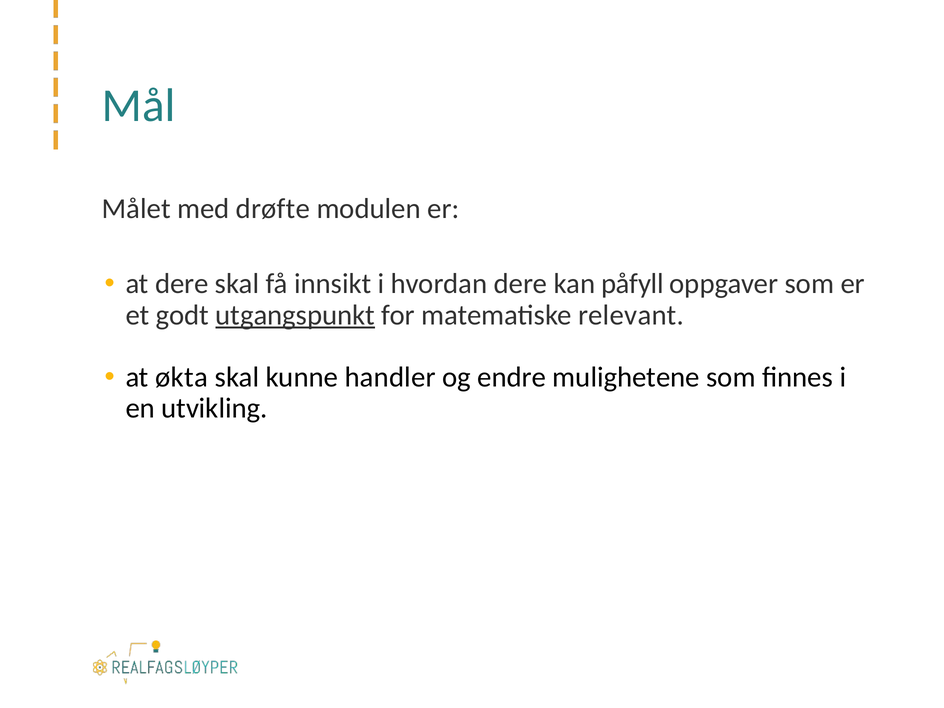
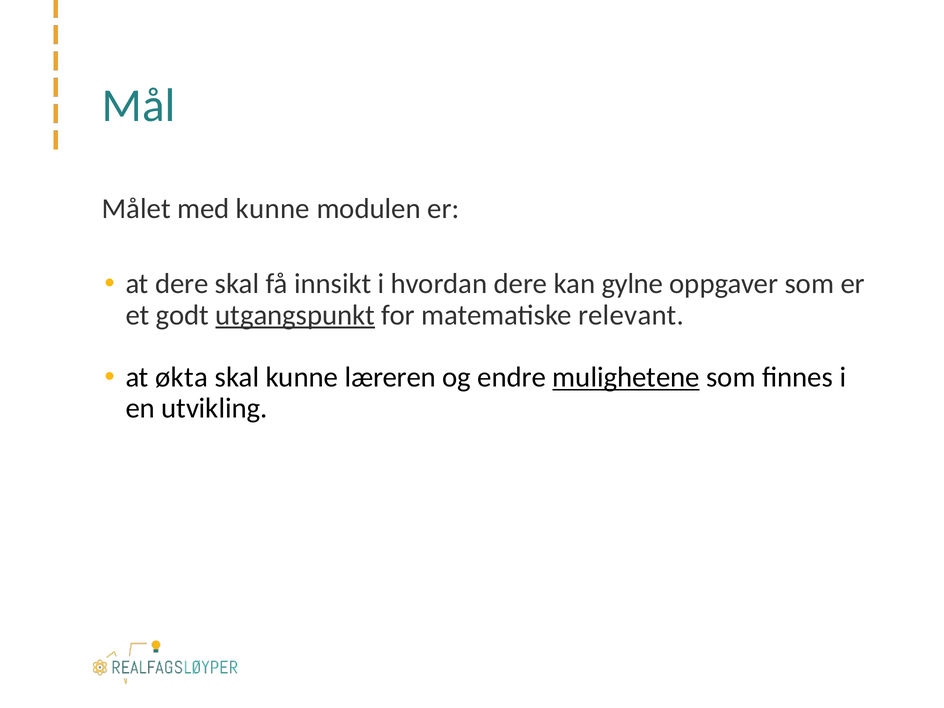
med drøfte: drøfte -> kunne
påfyll: påfyll -> gylne
handler: handler -> læreren
mulighetene underline: none -> present
